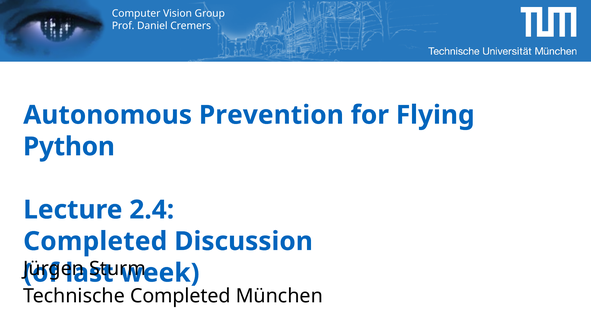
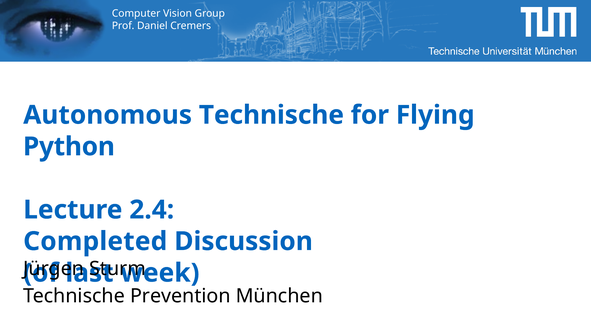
Autonomous Prevention: Prevention -> Technische
Technische Completed: Completed -> Prevention
